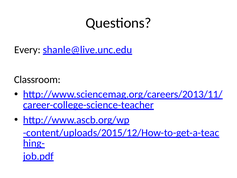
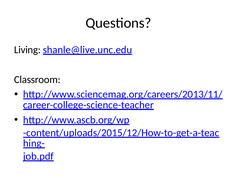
Every: Every -> Living
